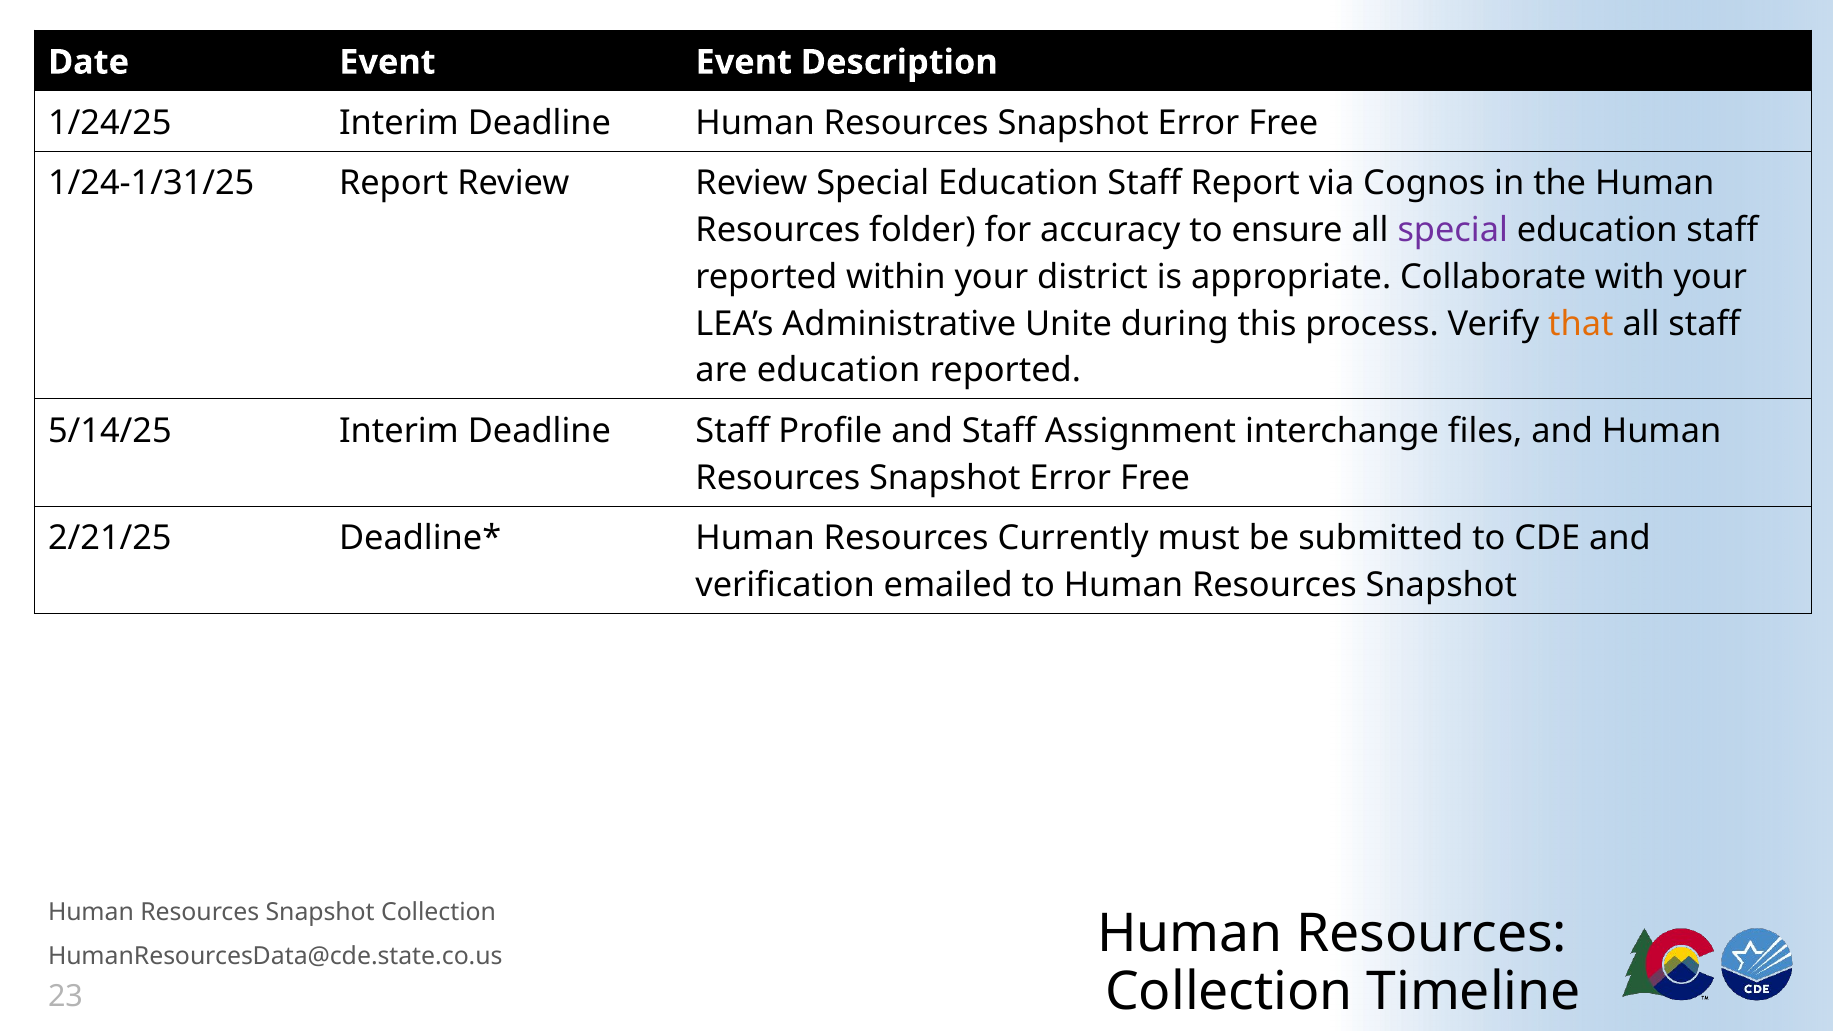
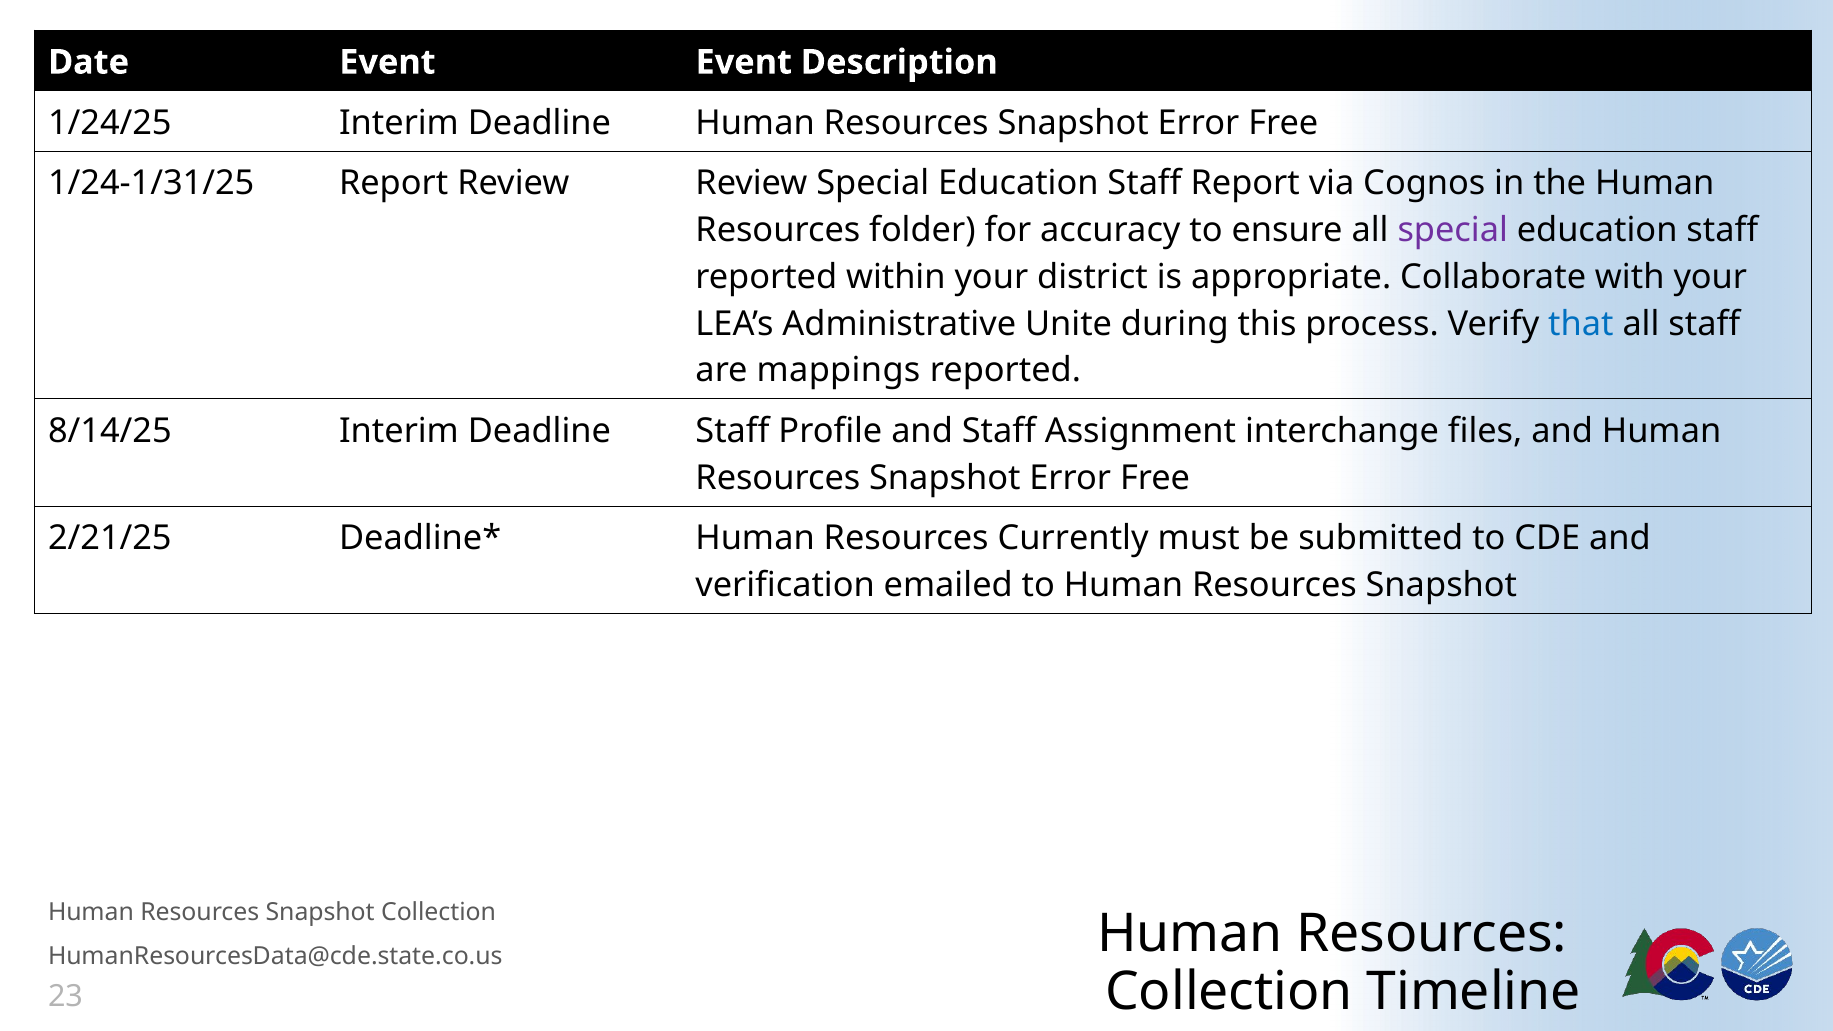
that colour: orange -> blue
are education: education -> mappings
5/14/25: 5/14/25 -> 8/14/25
